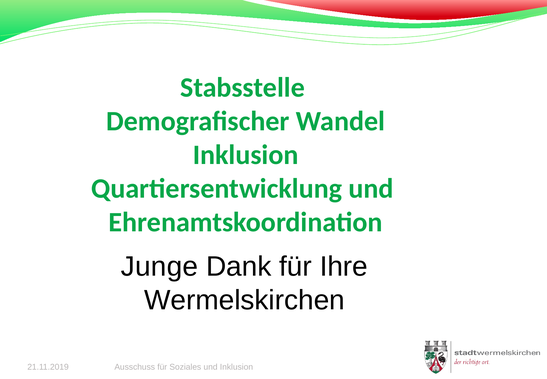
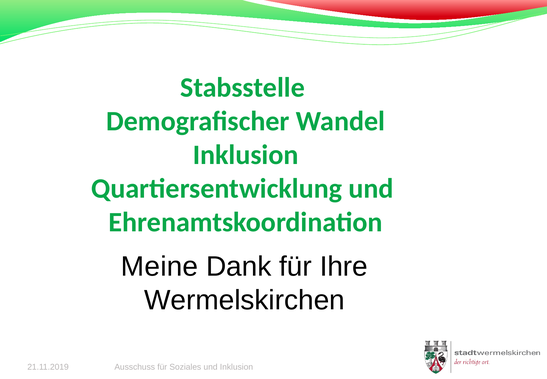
Junge: Junge -> Meine
